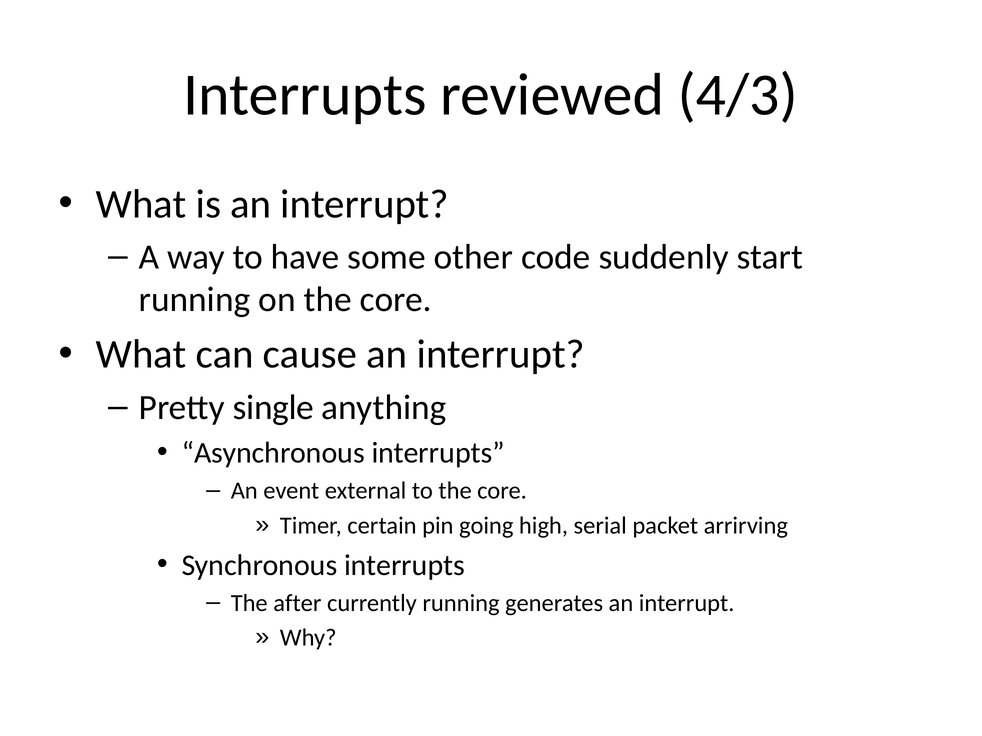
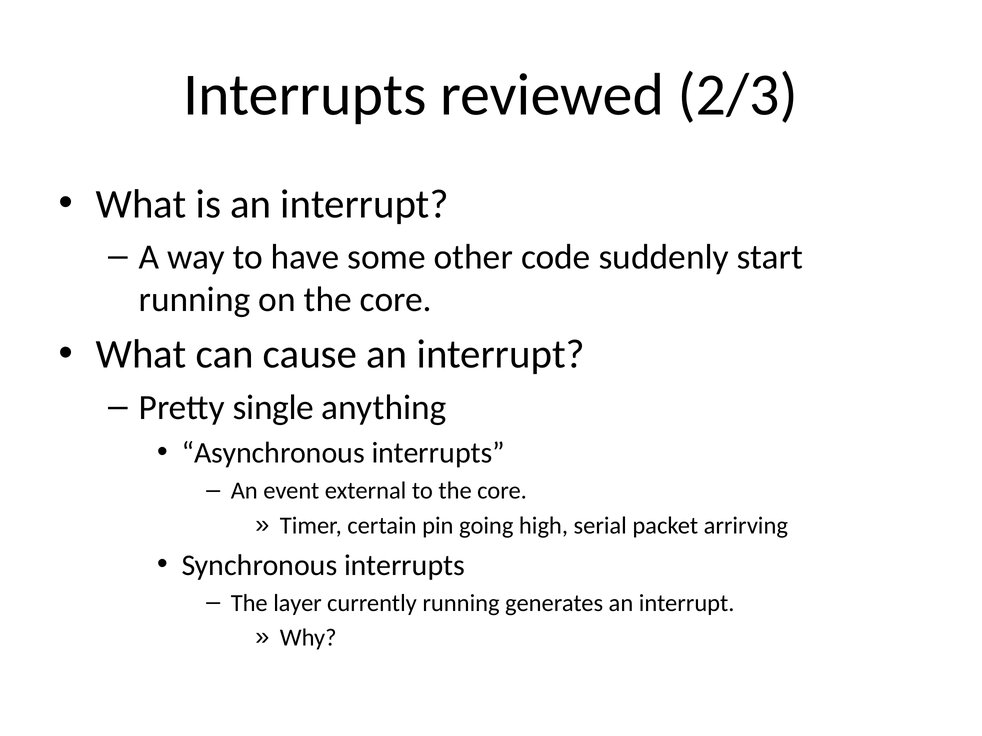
4/3: 4/3 -> 2/3
after: after -> layer
